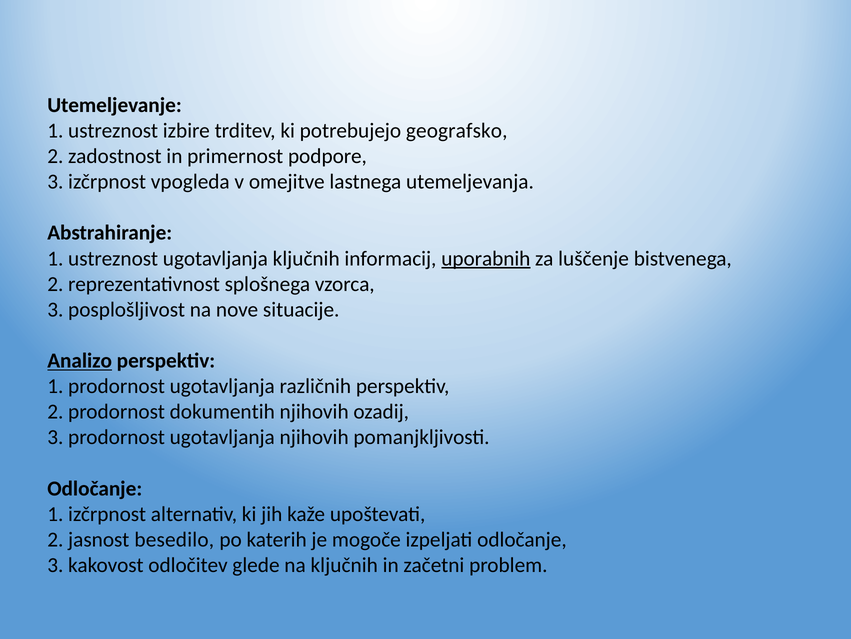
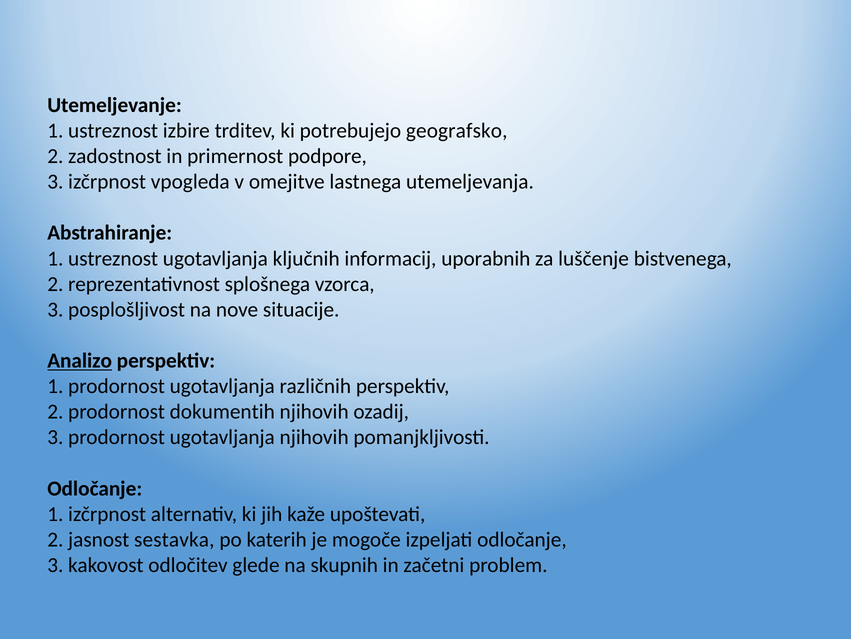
uporabnih underline: present -> none
besedilo: besedilo -> sestavka
na ključnih: ključnih -> skupnih
